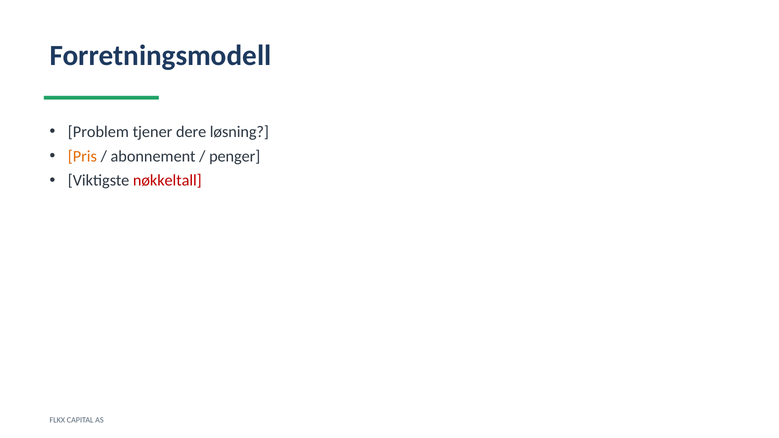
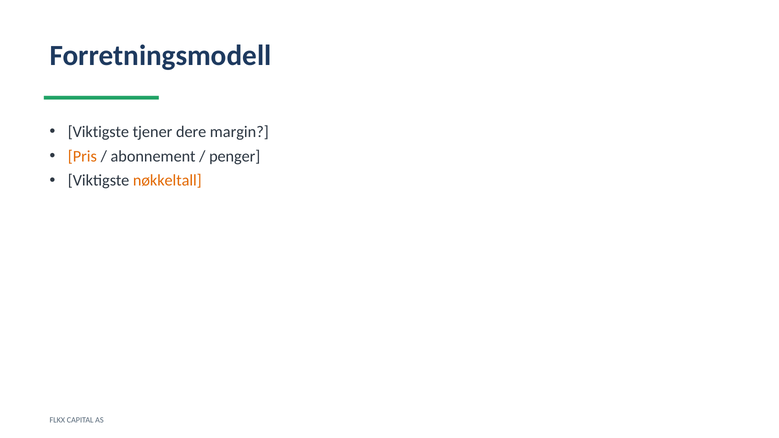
Problem at (98, 132): Problem -> Viktigste
løsning: løsning -> margin
nøkkeltall colour: red -> orange
